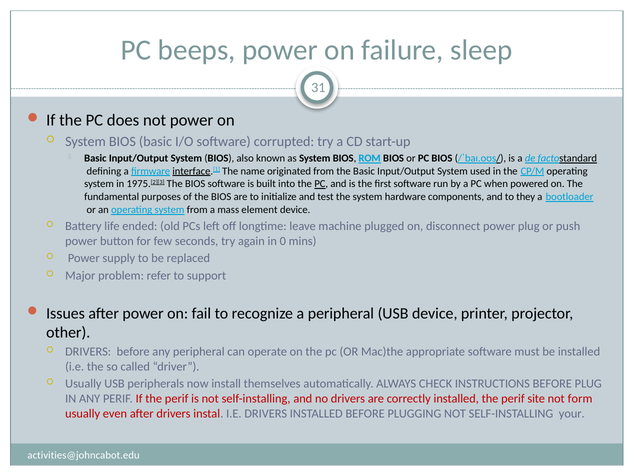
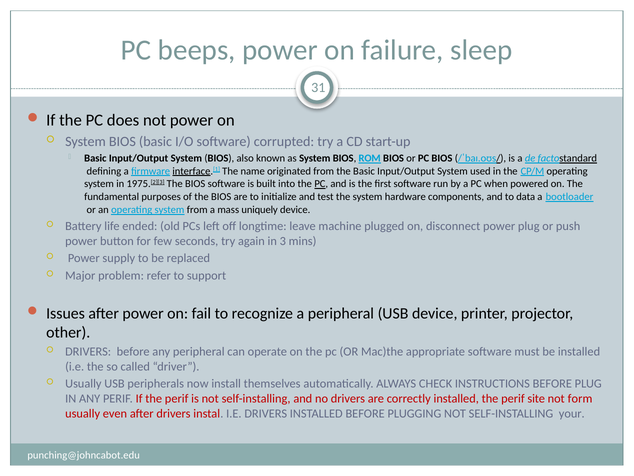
they: they -> data
element: element -> uniquely
0: 0 -> 3
activities@johncabot.edu: activities@johncabot.edu -> punching@johncabot.edu
